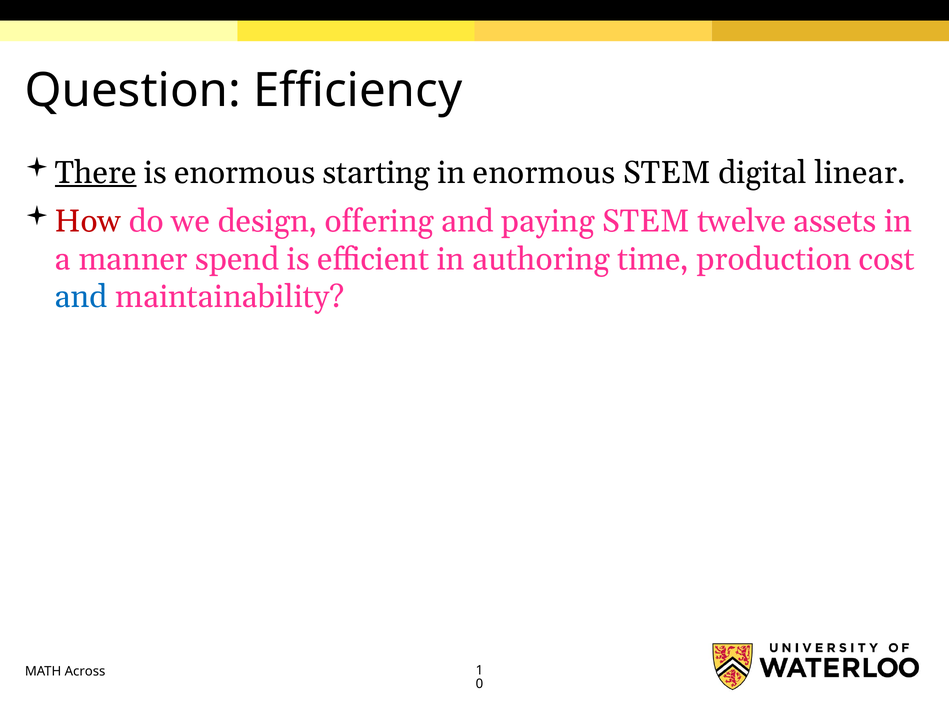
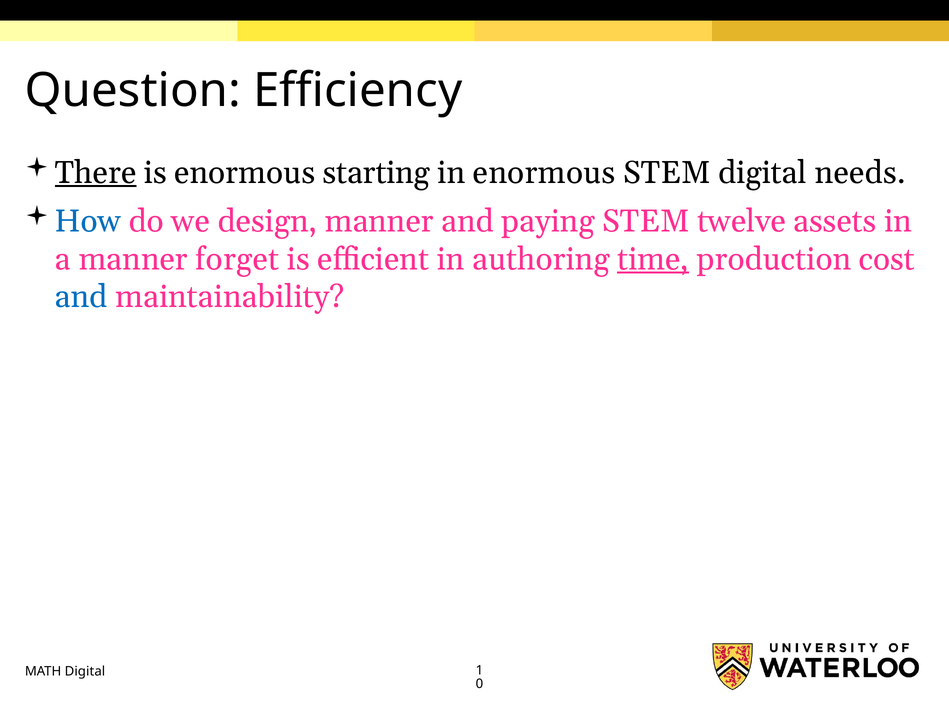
linear: linear -> needs
How colour: red -> blue
design offering: offering -> manner
spend: spend -> forget
time underline: none -> present
MATH Across: Across -> Digital
